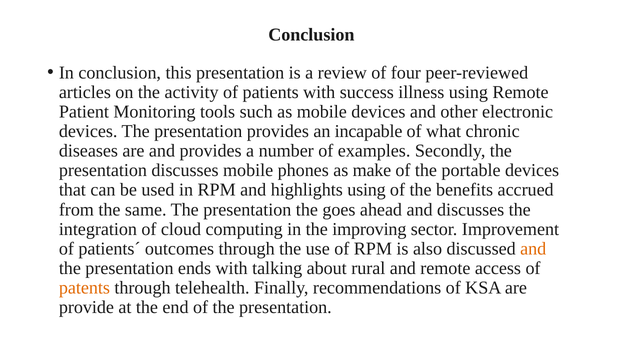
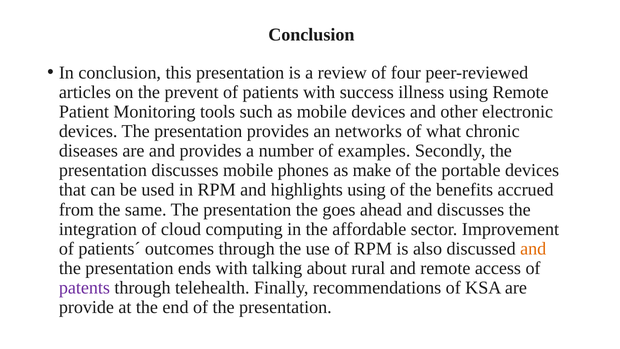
activity: activity -> prevent
incapable: incapable -> networks
improving: improving -> affordable
patents colour: orange -> purple
